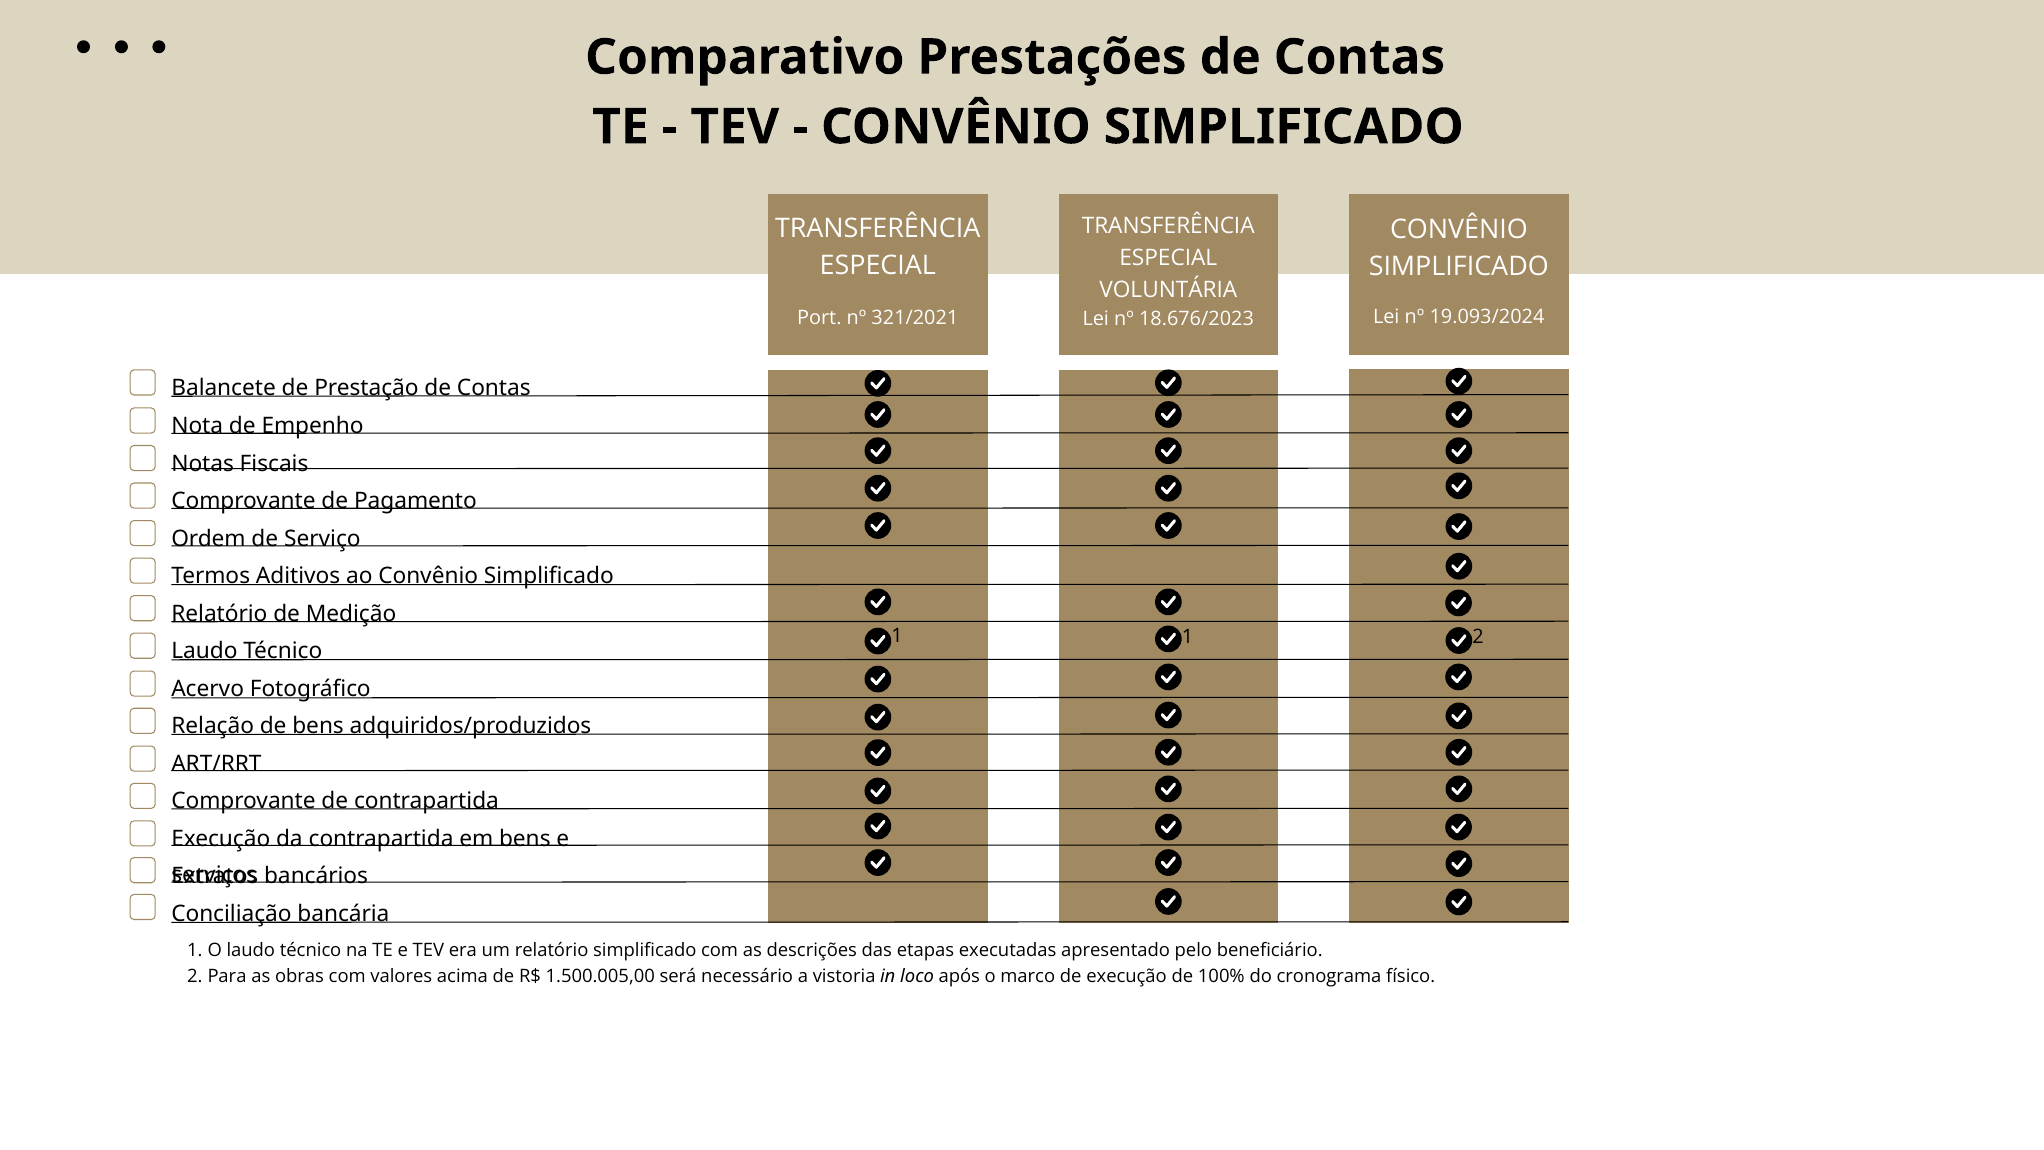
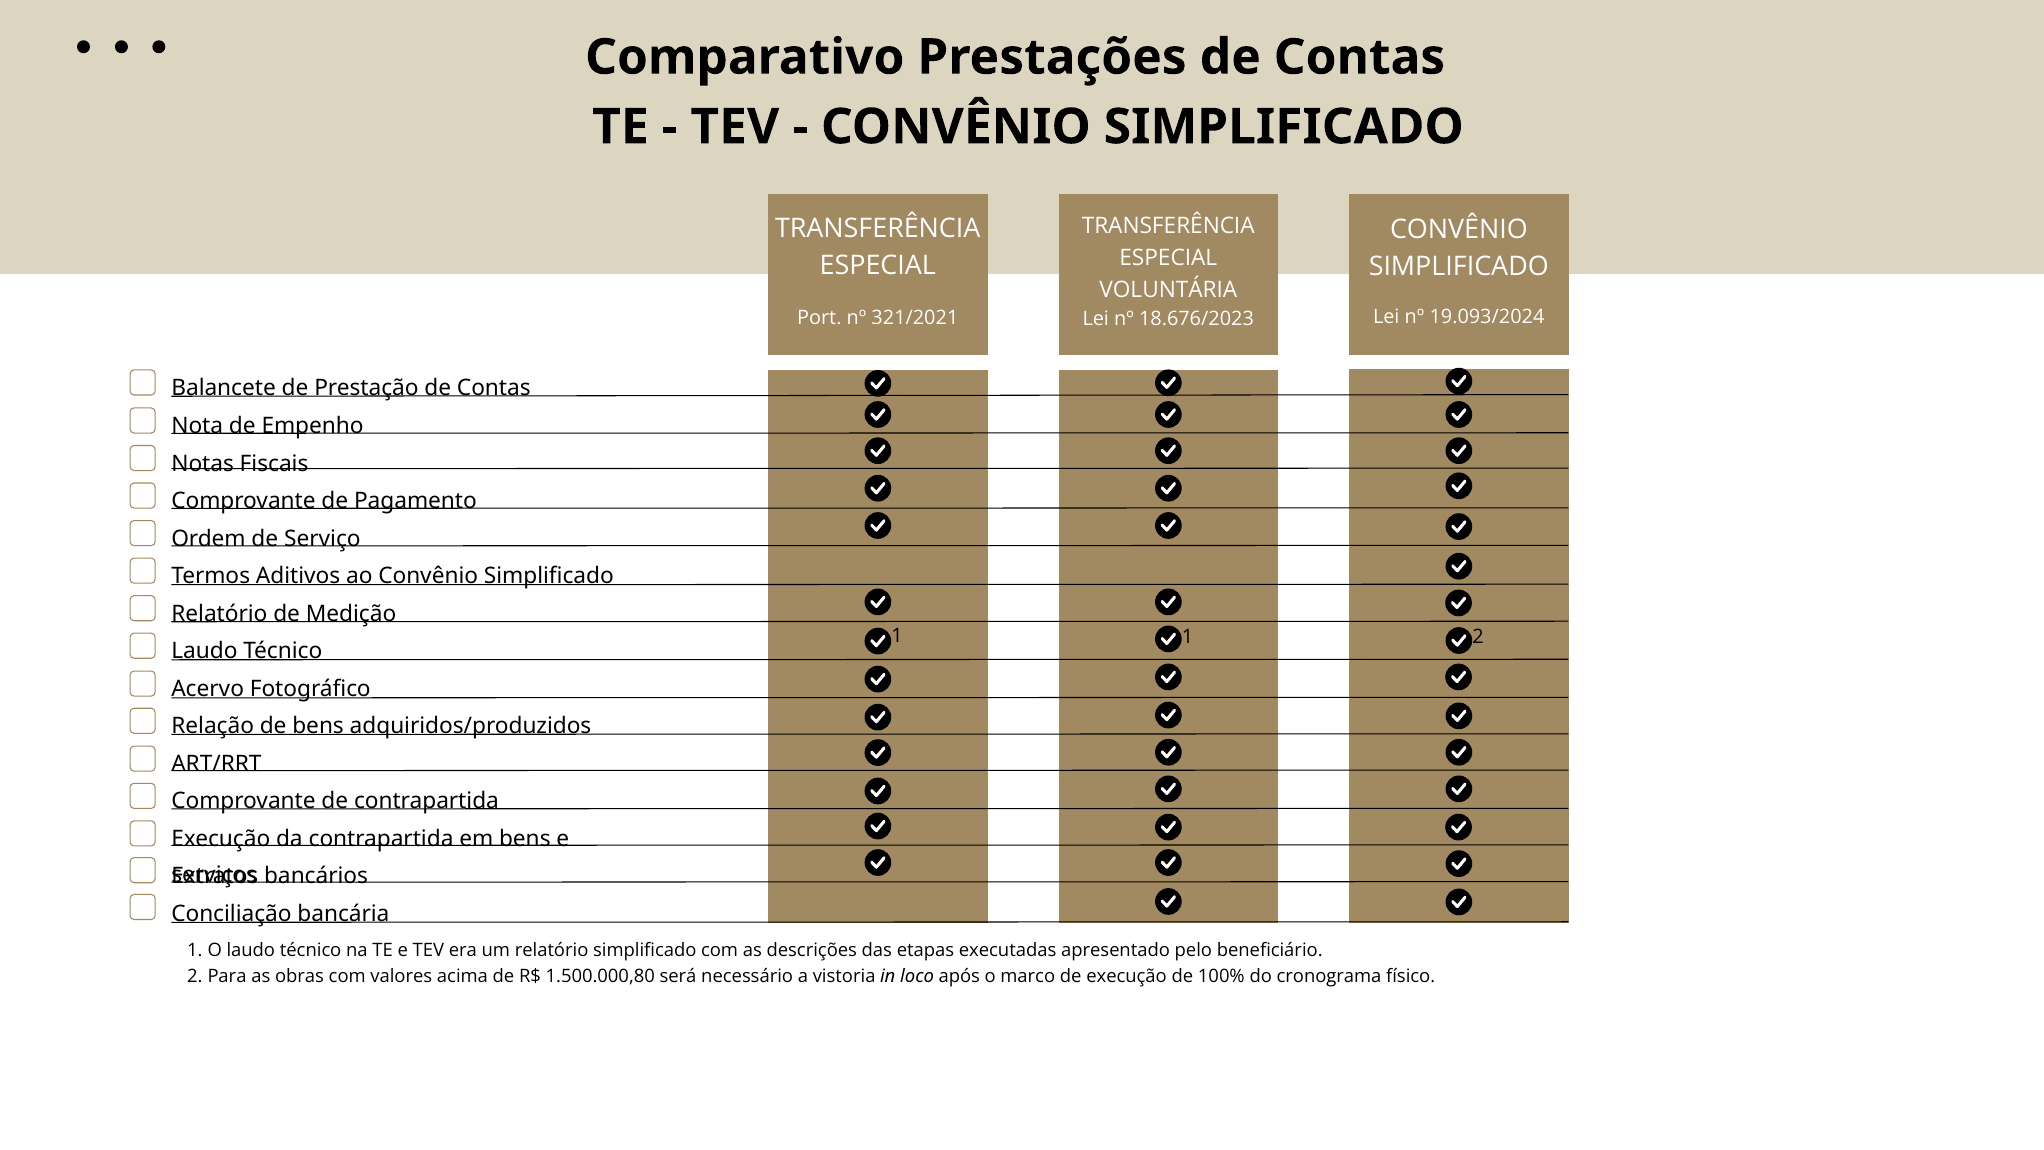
1.500.005,00: 1.500.005,00 -> 1.500.000,80
